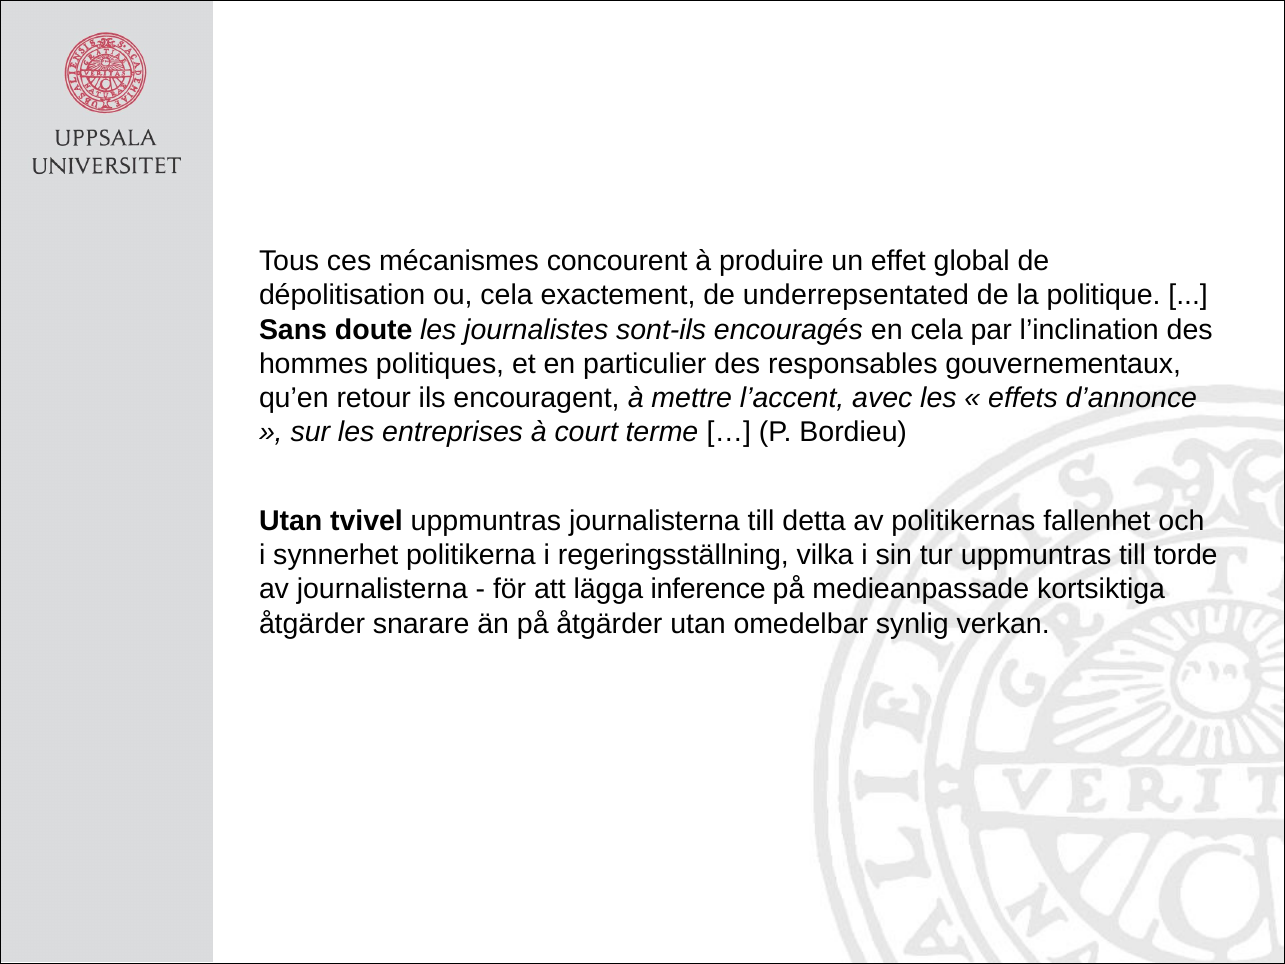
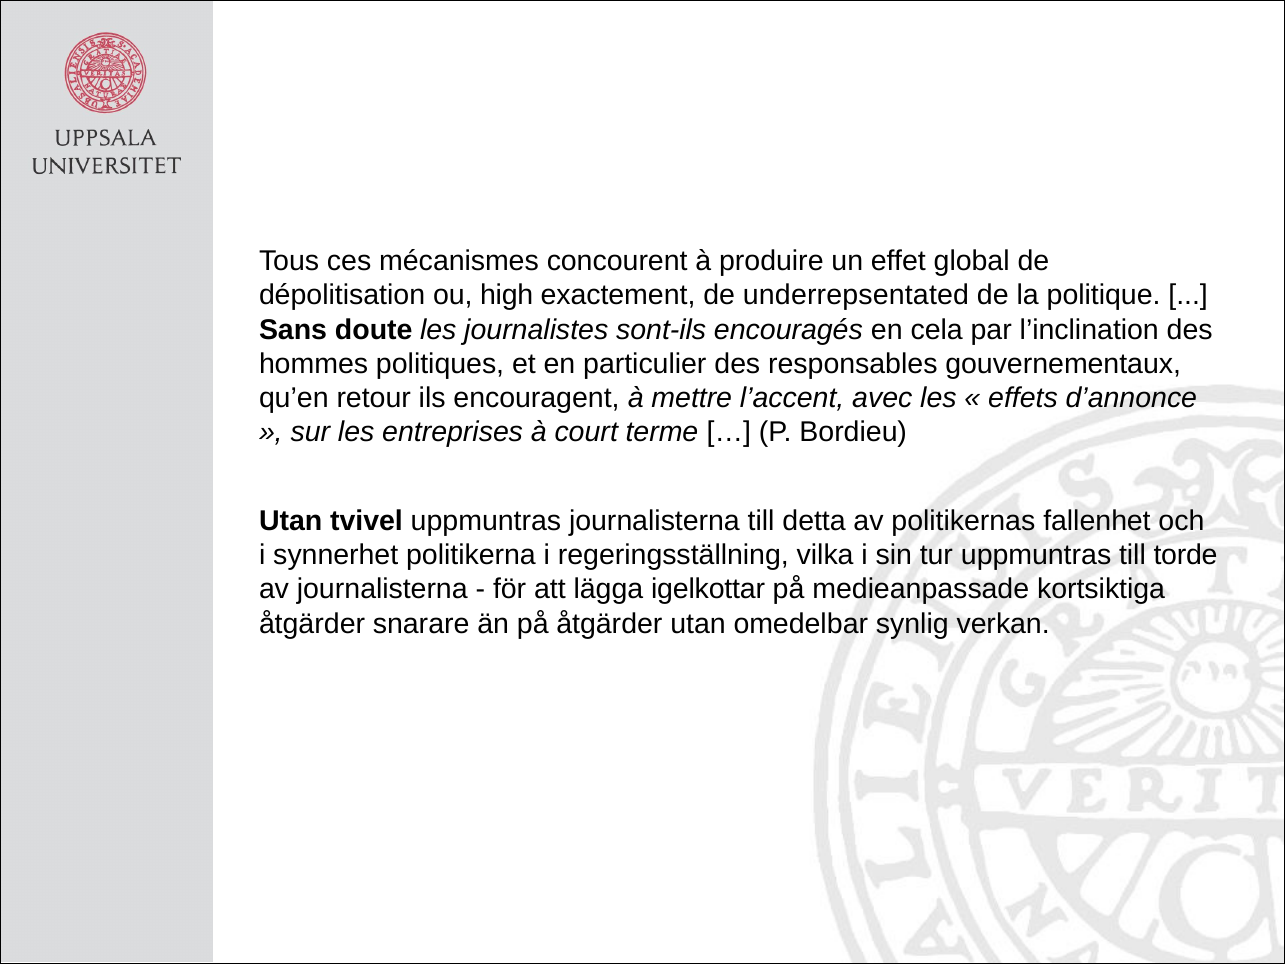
ou cela: cela -> high
inference: inference -> igelkottar
